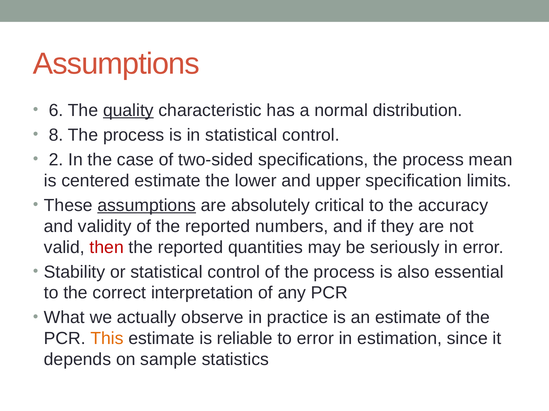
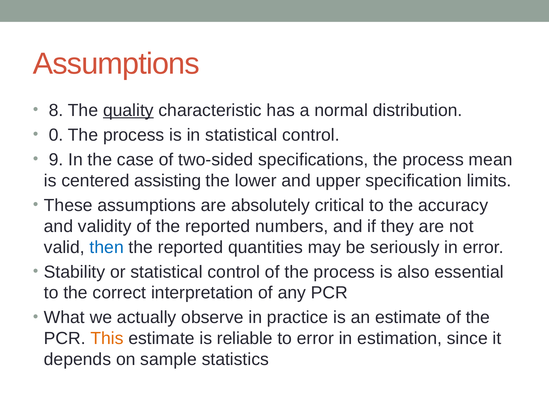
6: 6 -> 8
8: 8 -> 0
2: 2 -> 9
centered estimate: estimate -> assisting
assumptions at (147, 206) underline: present -> none
then colour: red -> blue
